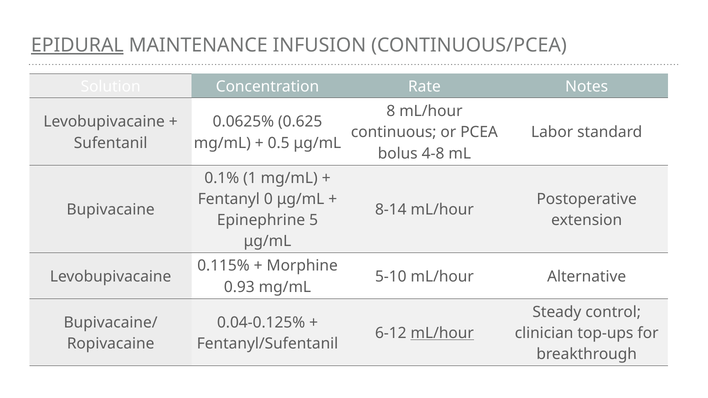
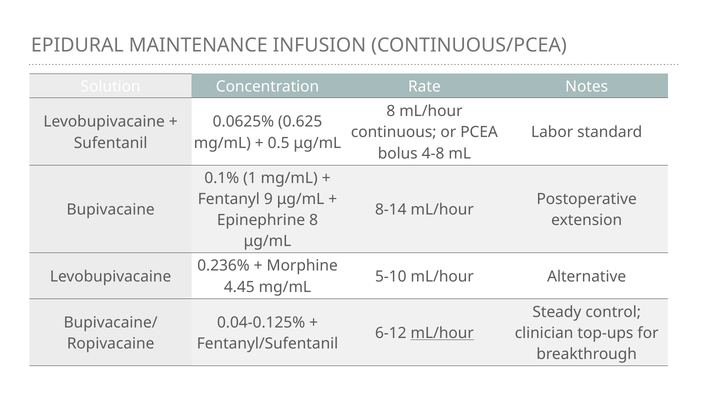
EPIDURAL underline: present -> none
0: 0 -> 9
Epinephrine 5: 5 -> 8
0.115%: 0.115% -> 0.236%
0.93: 0.93 -> 4.45
